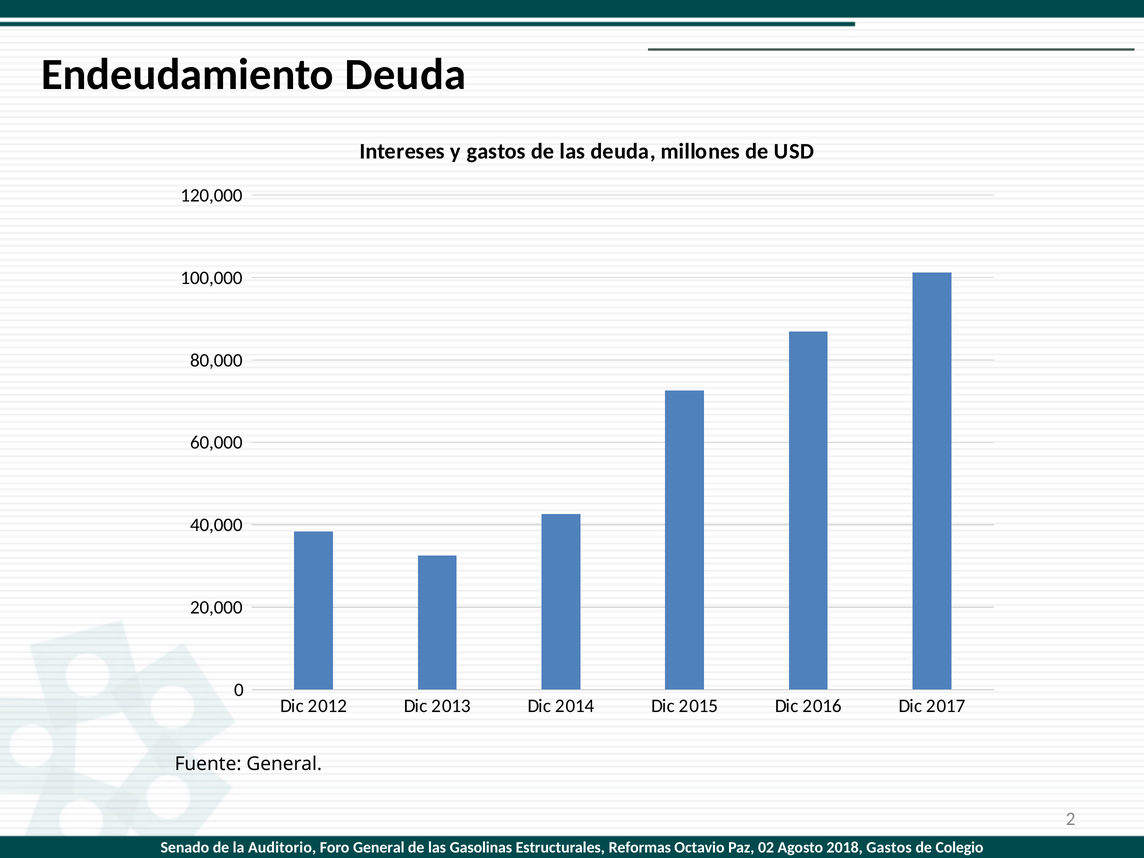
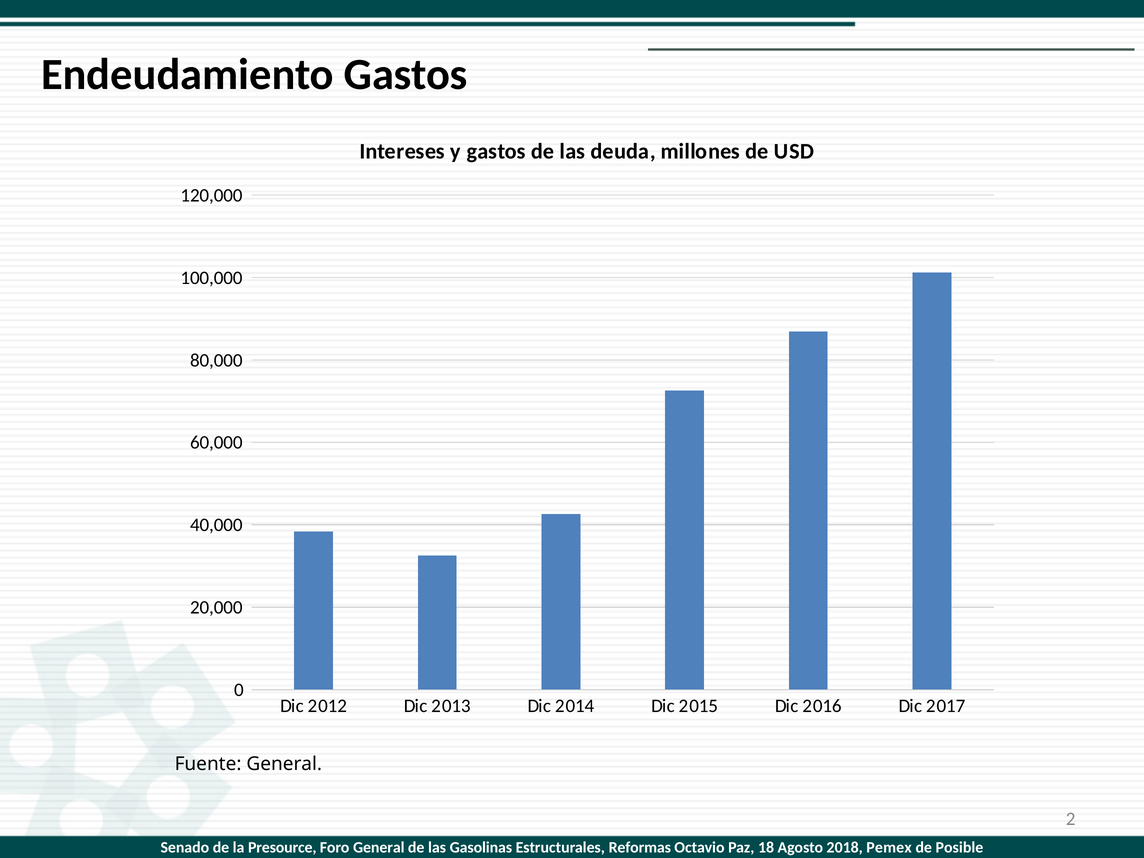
Endeudamiento Deuda: Deuda -> Gastos
Auditorio: Auditorio -> Presource
02: 02 -> 18
2018 Gastos: Gastos -> Pemex
Colegio: Colegio -> Posible
